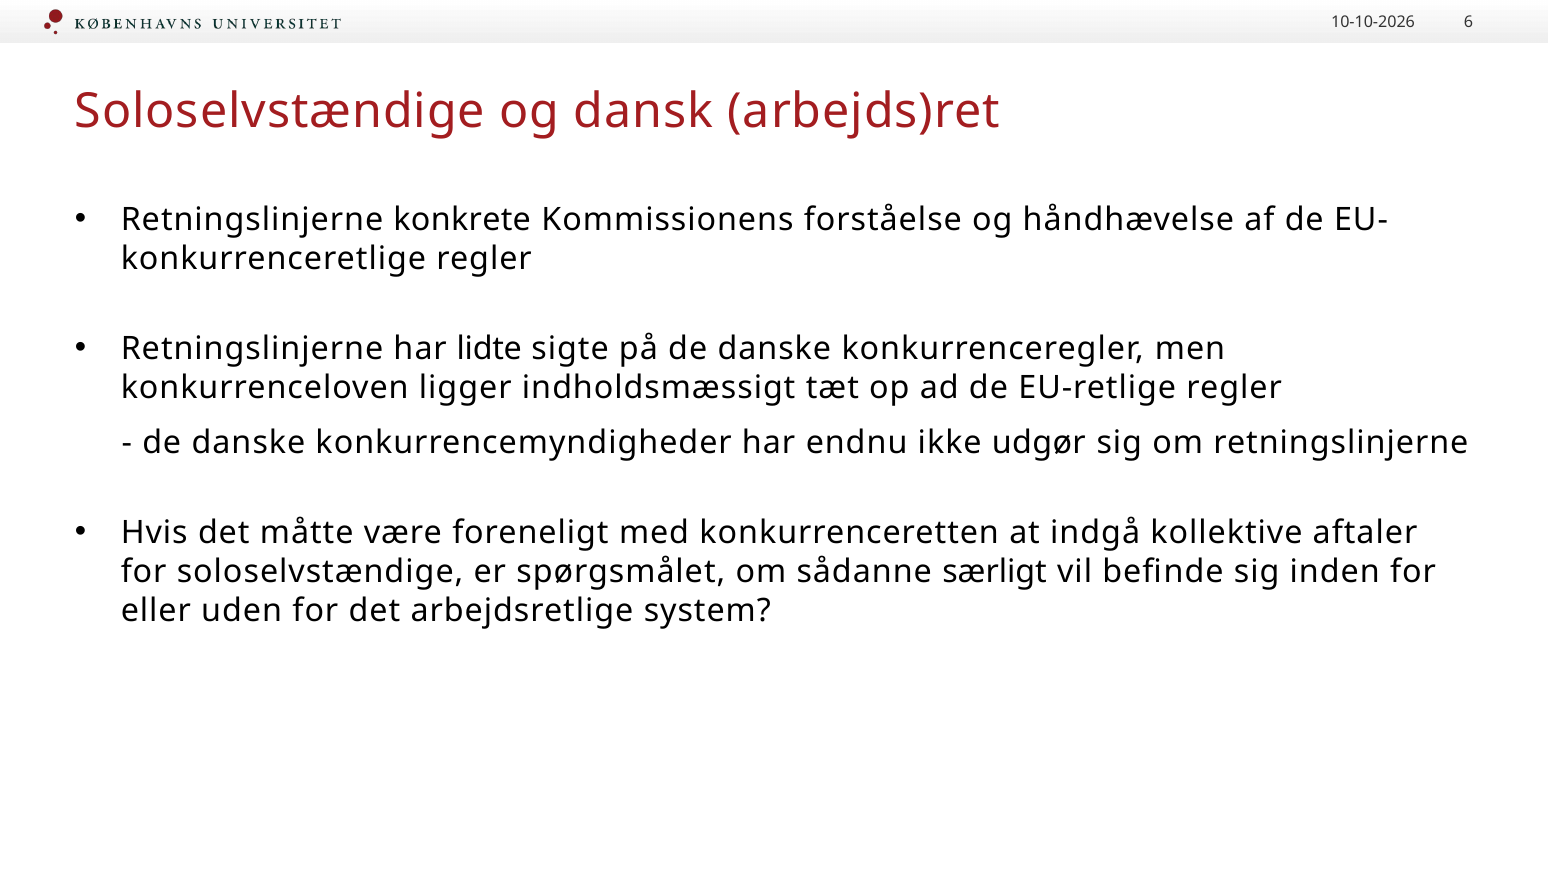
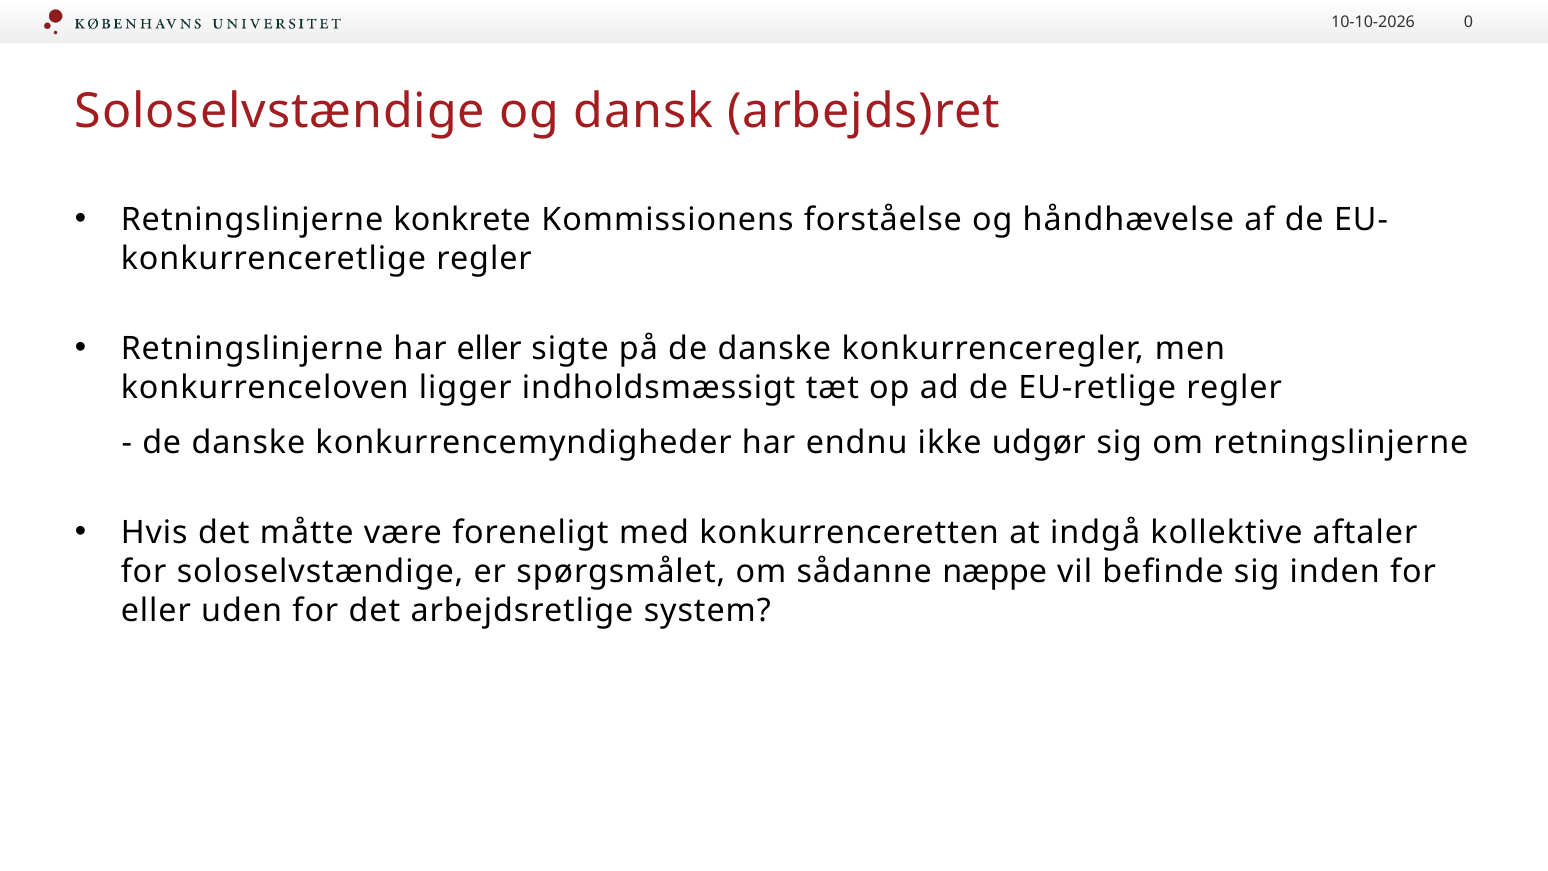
6: 6 -> 0
har lidte: lidte -> eller
særligt: særligt -> næppe
